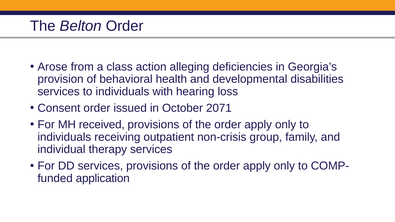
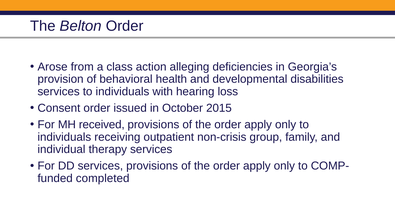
2071: 2071 -> 2015
application: application -> completed
